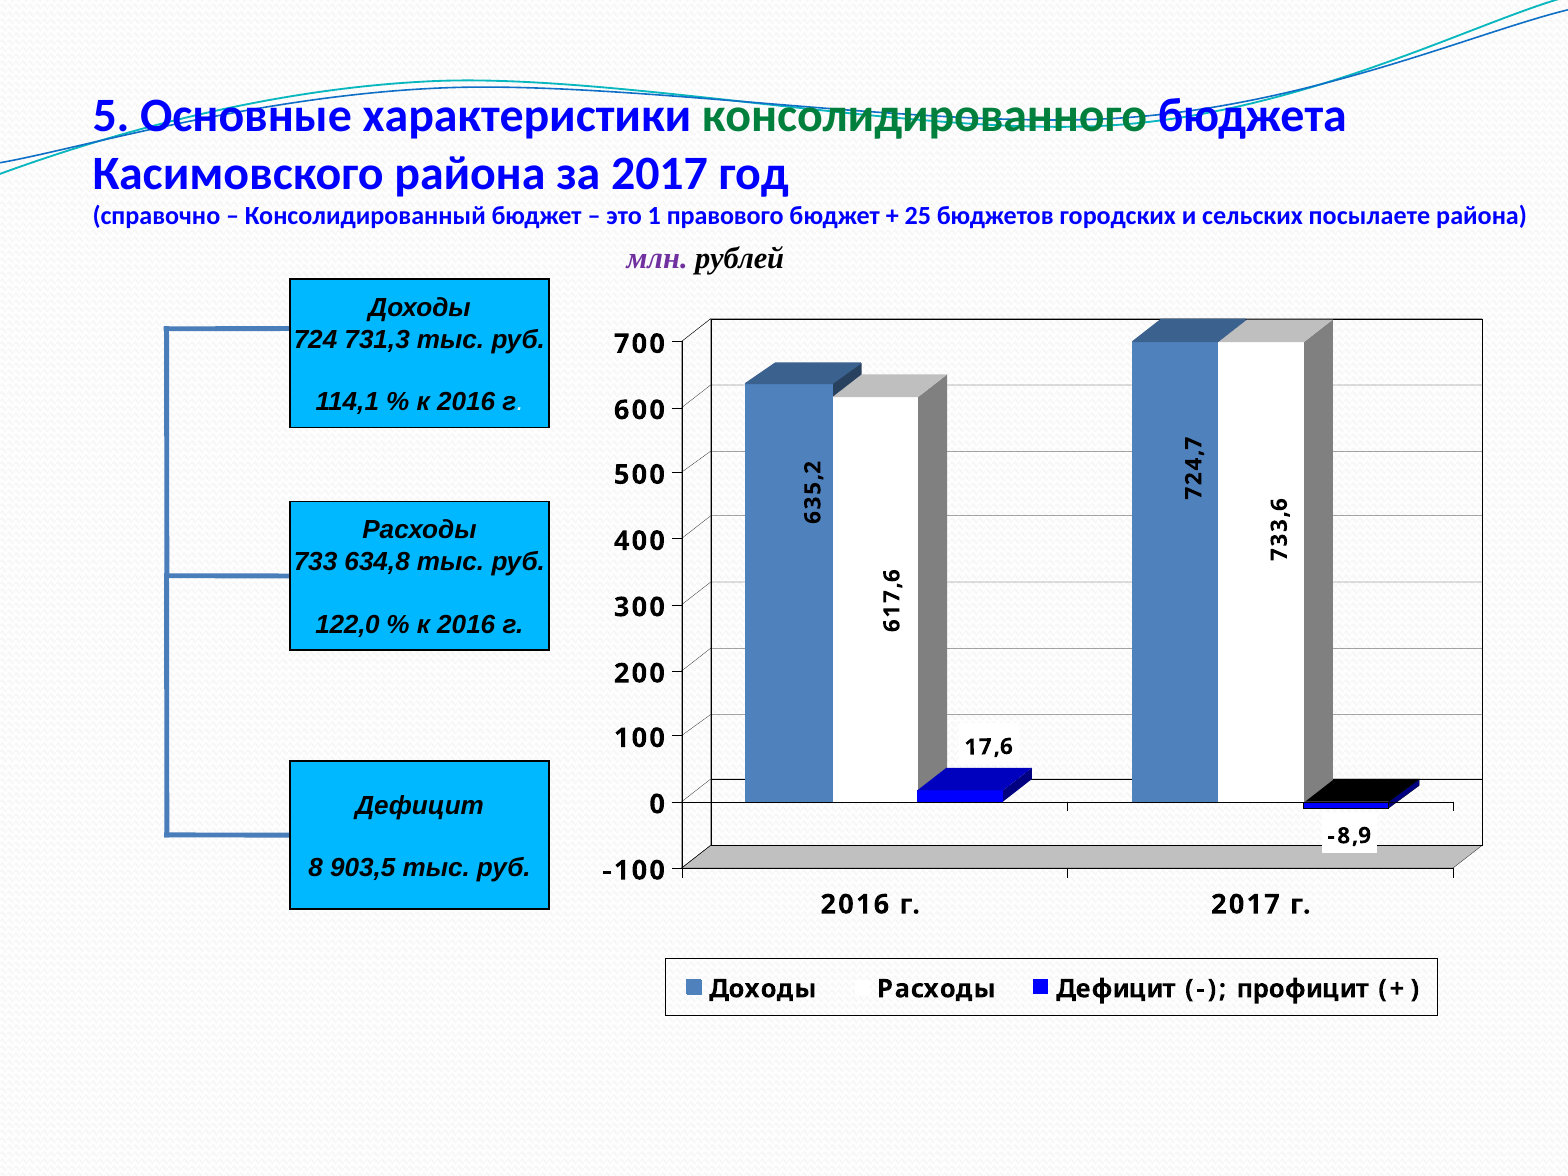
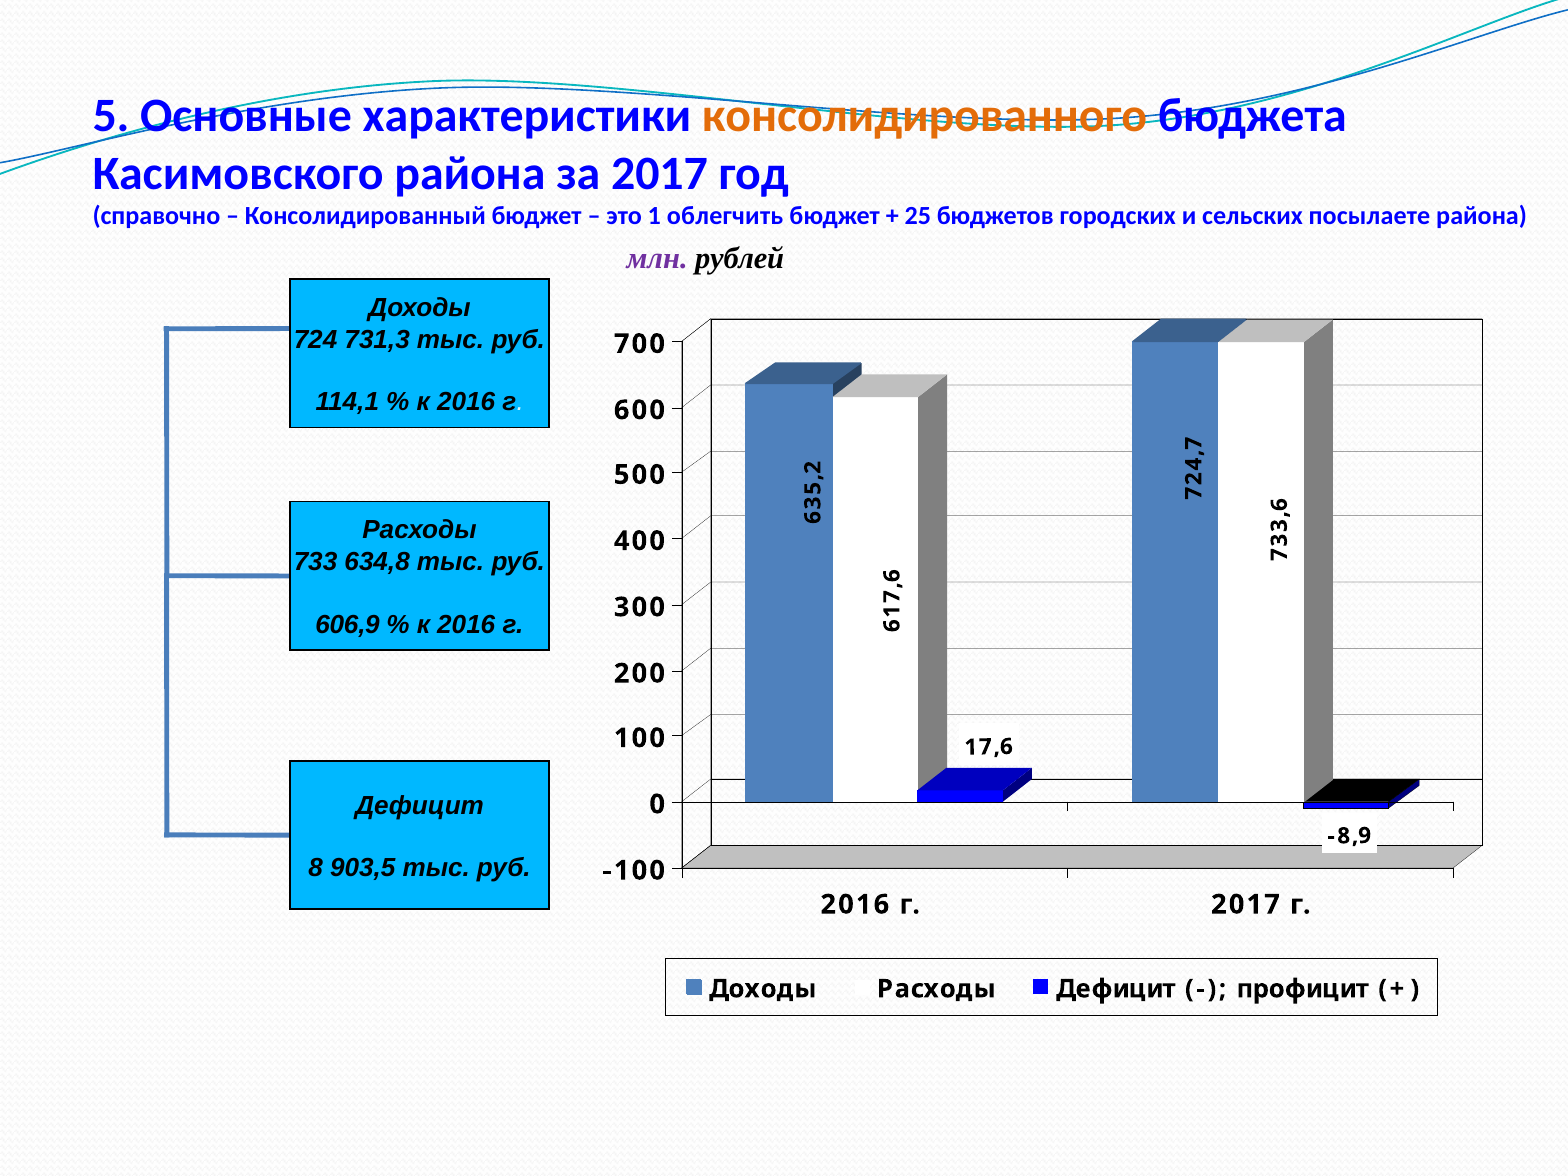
консолидированного colour: green -> orange
правового: правового -> облегчить
122,0: 122,0 -> 606,9
